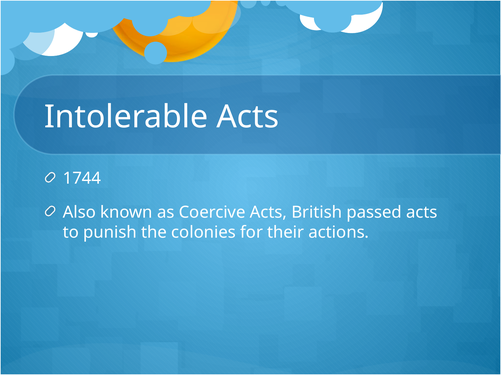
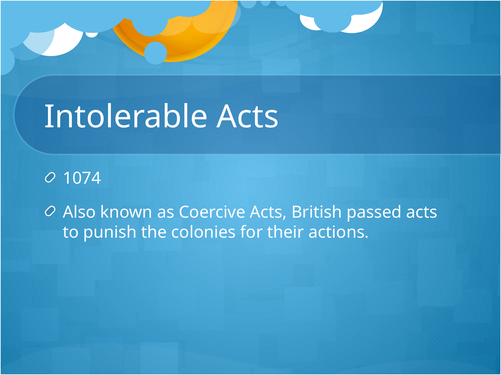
1744: 1744 -> 1074
